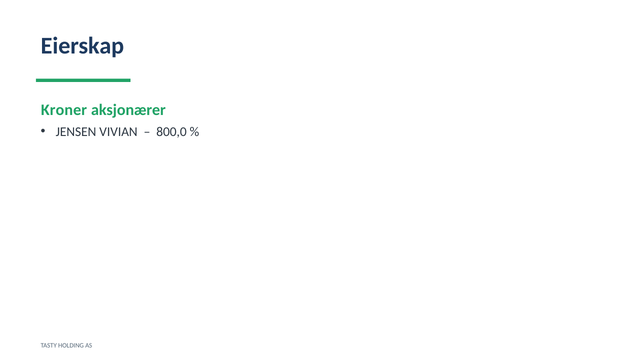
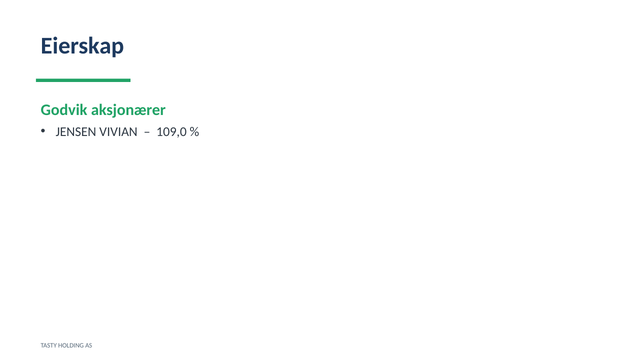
Kroner: Kroner -> Godvik
800,0: 800,0 -> 109,0
